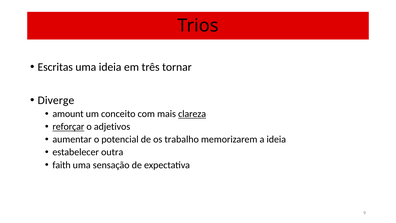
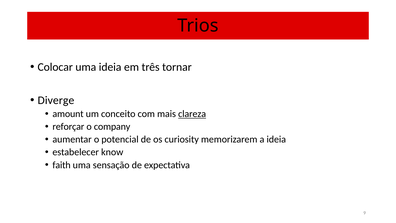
Escritas: Escritas -> Colocar
reforçar underline: present -> none
adjetivos: adjetivos -> company
trabalho: trabalho -> curiosity
outra: outra -> know
